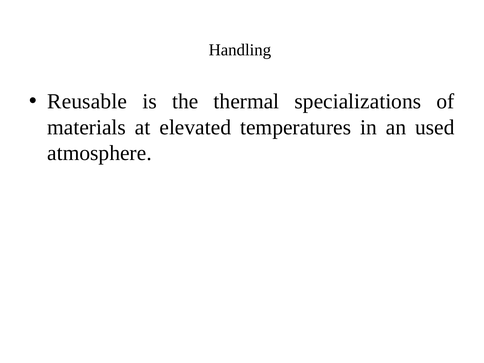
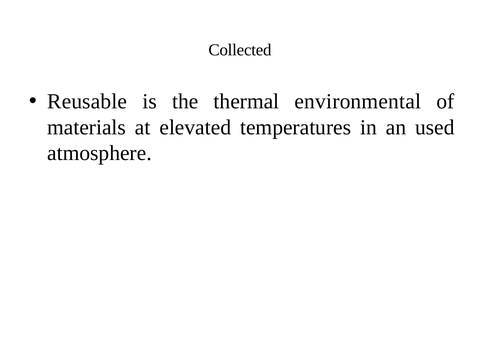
Handling: Handling -> Collected
specializations: specializations -> environmental
